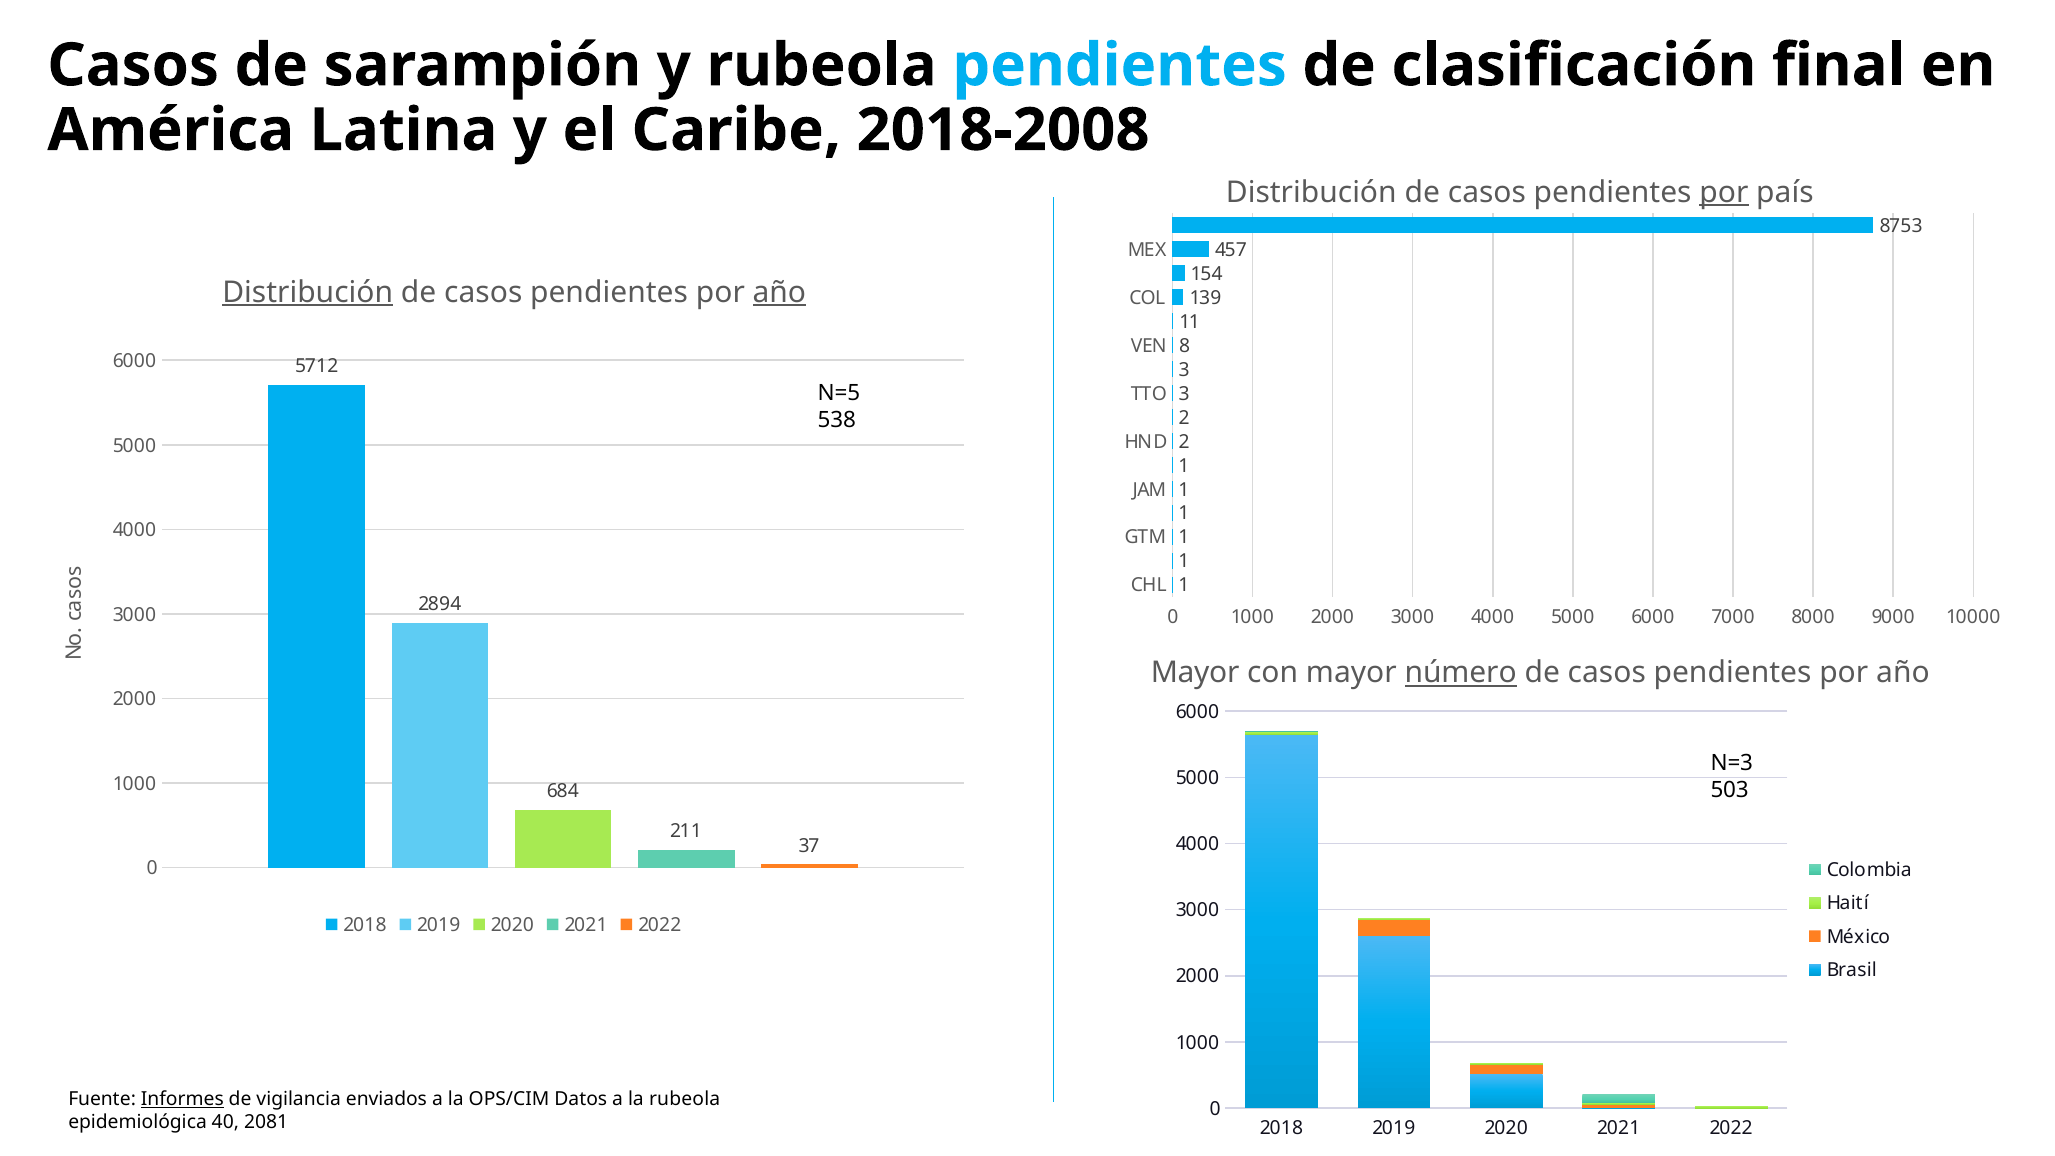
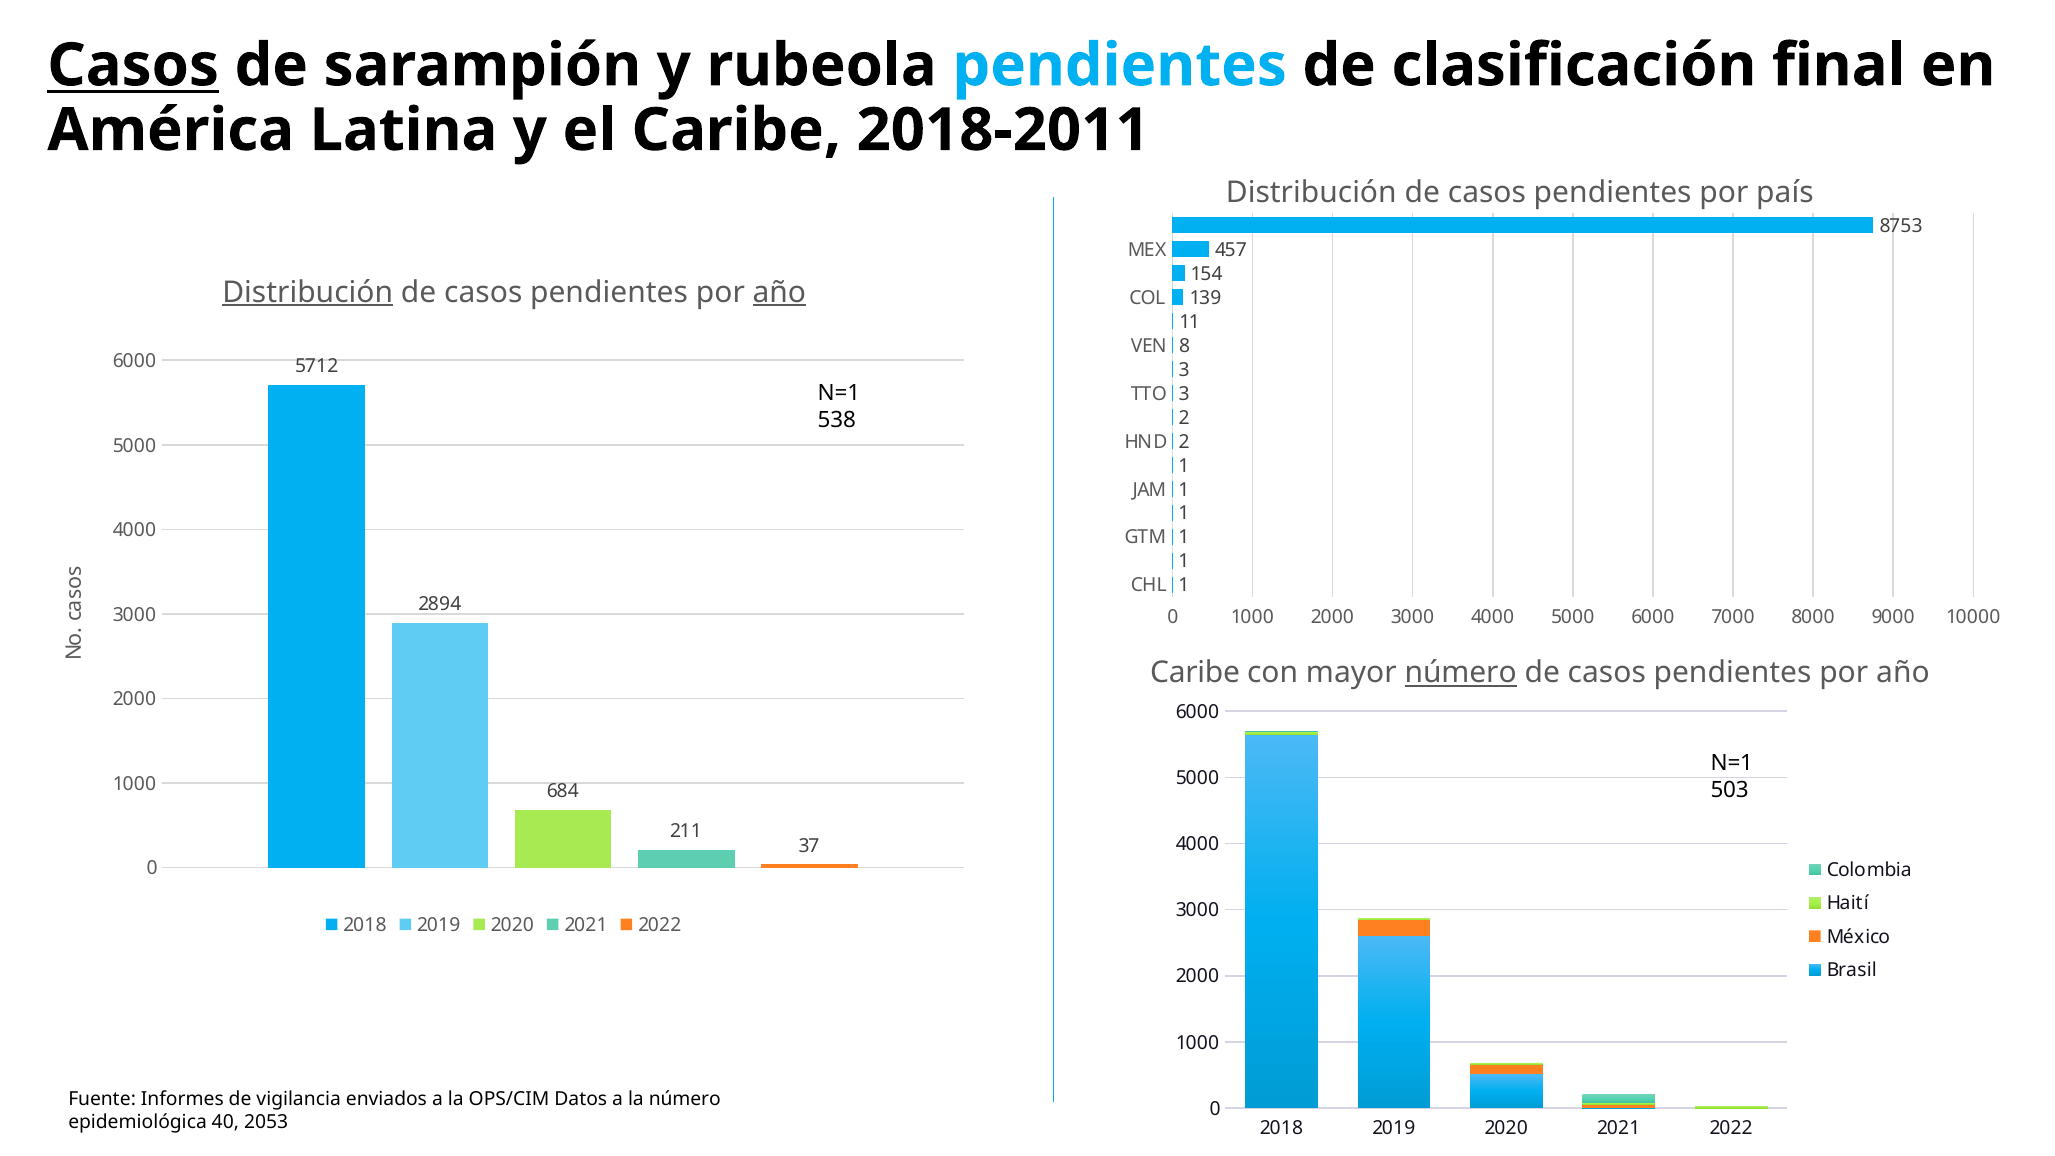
Casos at (133, 66) underline: none -> present
2018-2008: 2018-2008 -> 2018-2011
por at (1724, 192) underline: present -> none
N=5 at (839, 393): N=5 -> N=1
Mayor at (1195, 673): Mayor -> Caribe
N=3 at (1732, 763): N=3 -> N=1
Informes underline: present -> none
la rubeola: rubeola -> número
2081: 2081 -> 2053
